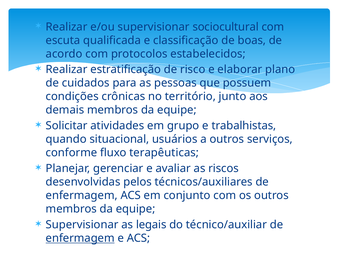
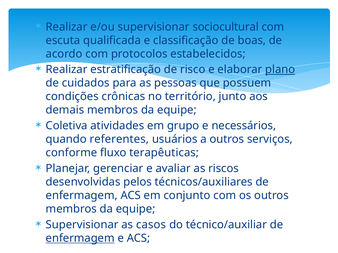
plano underline: none -> present
Solicitar: Solicitar -> Coletiva
trabalhistas: trabalhistas -> necessários
situacional: situacional -> referentes
legais: legais -> casos
